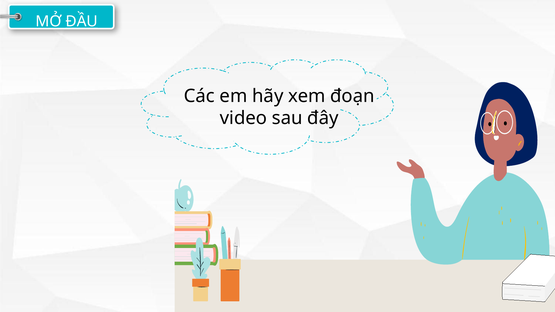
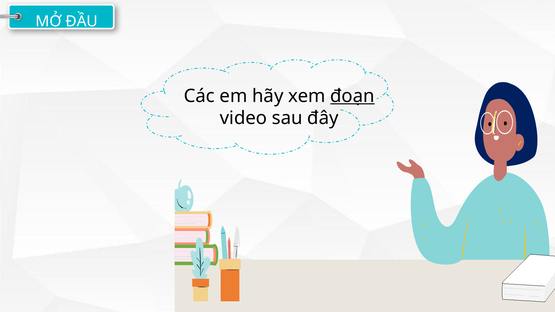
đoạn underline: none -> present
